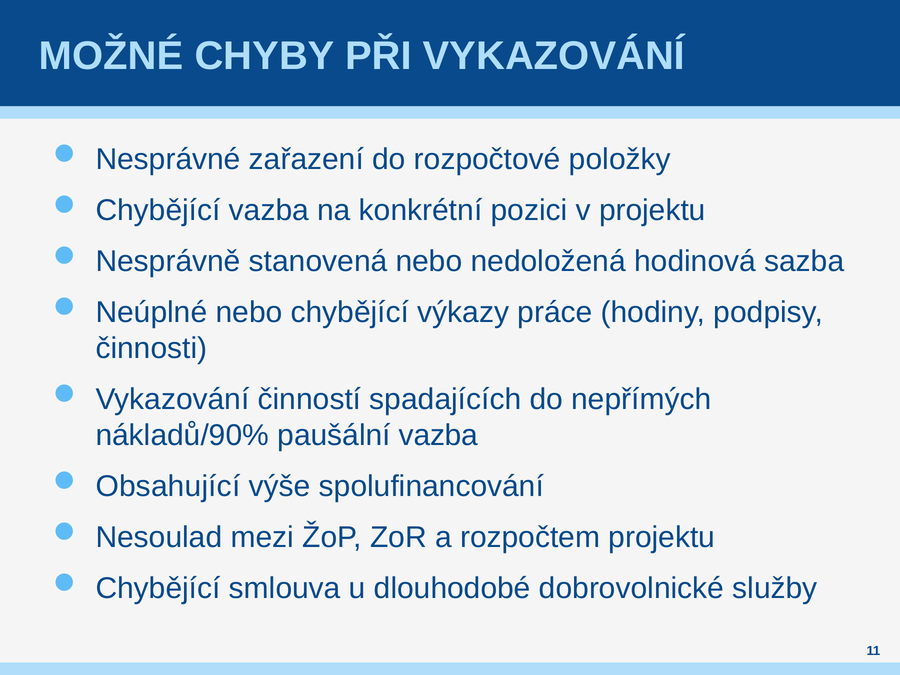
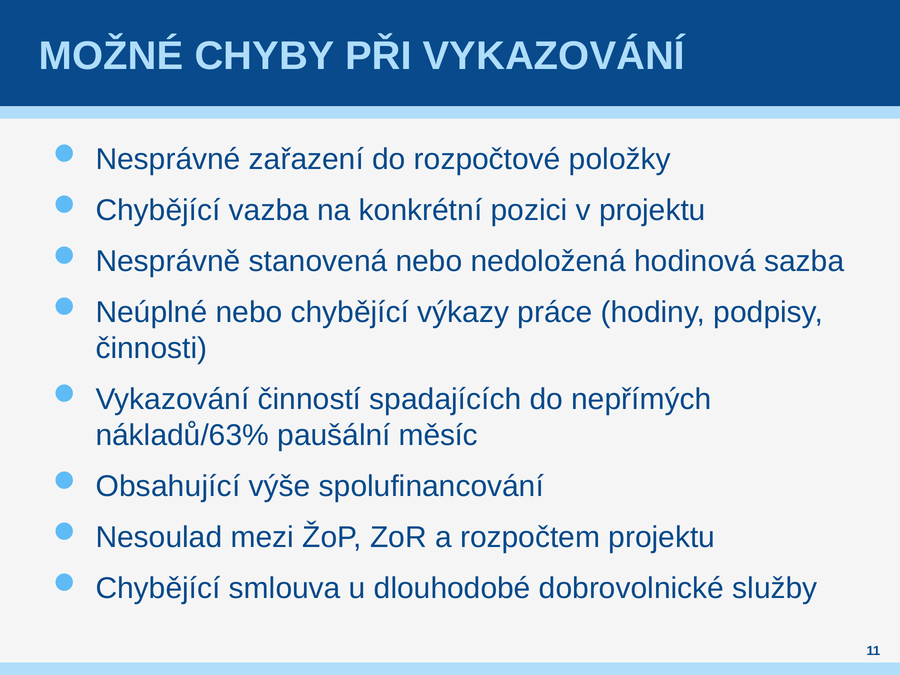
nákladů/90%: nákladů/90% -> nákladů/63%
paušální vazba: vazba -> měsíc
